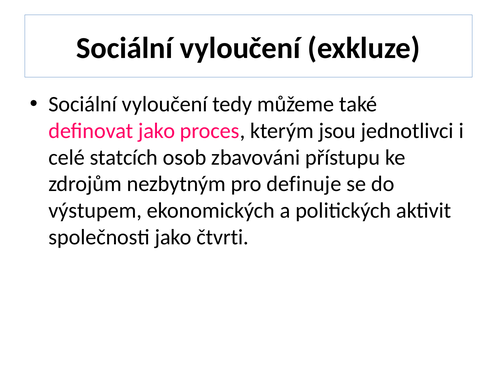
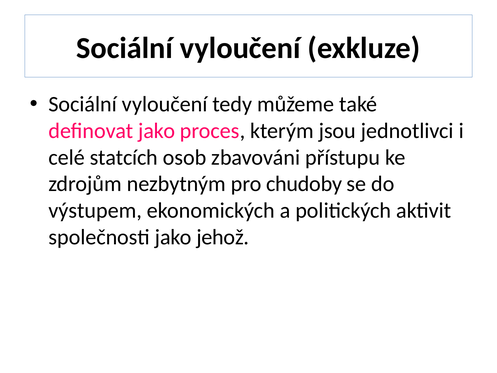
definuje: definuje -> chudoby
čtvrti: čtvrti -> jehož
